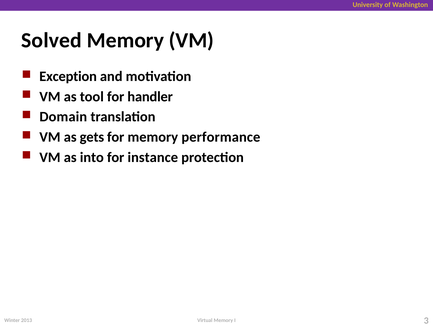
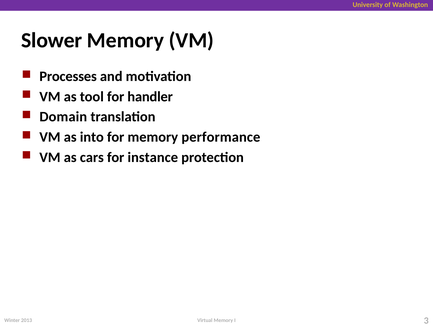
Solved: Solved -> Slower
Exception: Exception -> Processes
gets: gets -> into
into: into -> cars
